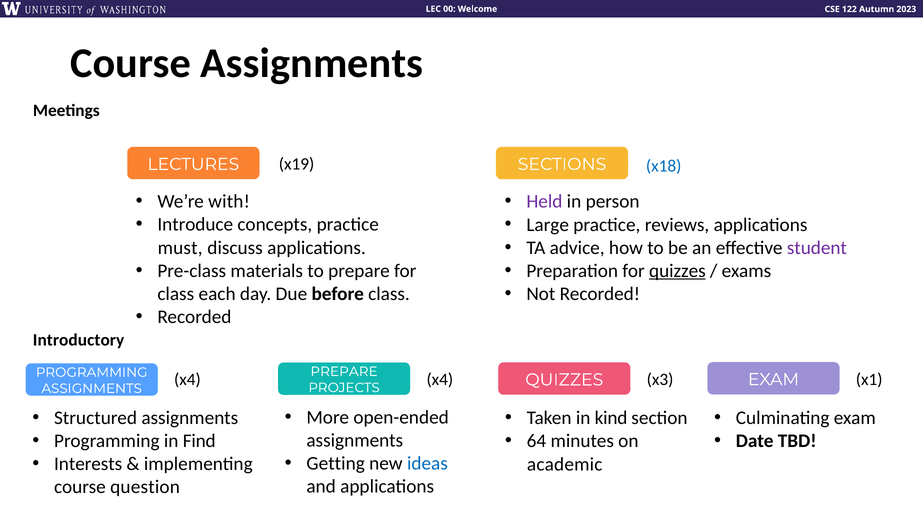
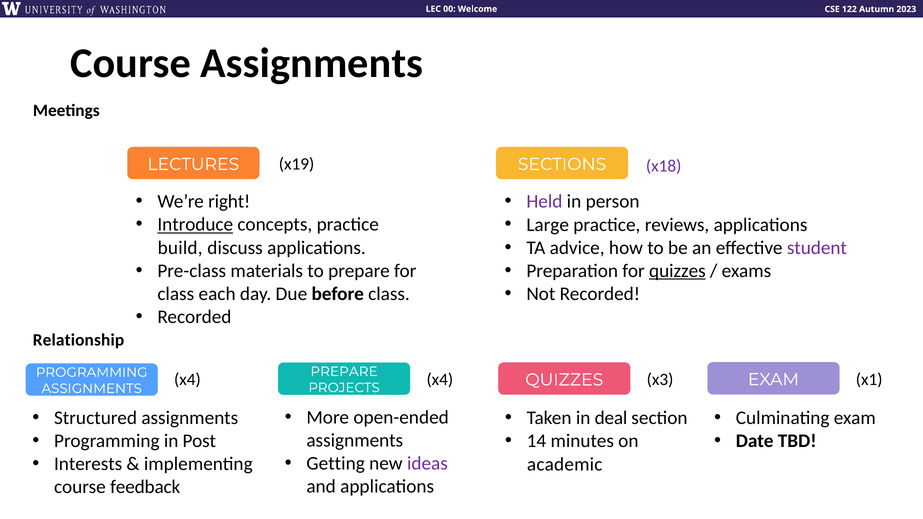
x18 colour: blue -> purple
with: with -> right
Introduce underline: none -> present
must: must -> build
Introductory: Introductory -> Relationship
kind: kind -> deal
Find: Find -> Post
64: 64 -> 14
ideas colour: blue -> purple
question: question -> feedback
